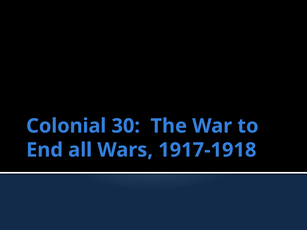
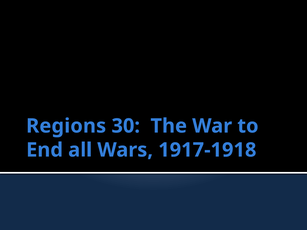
Colonial: Colonial -> Regions
